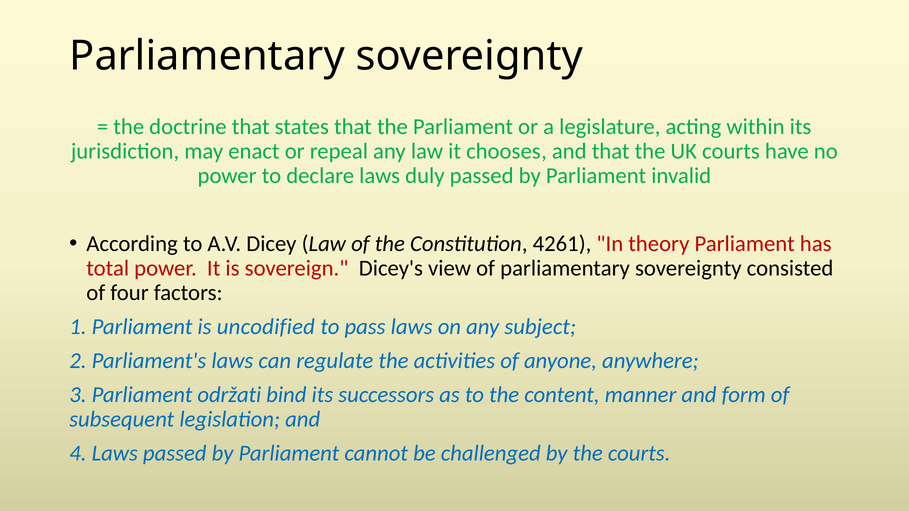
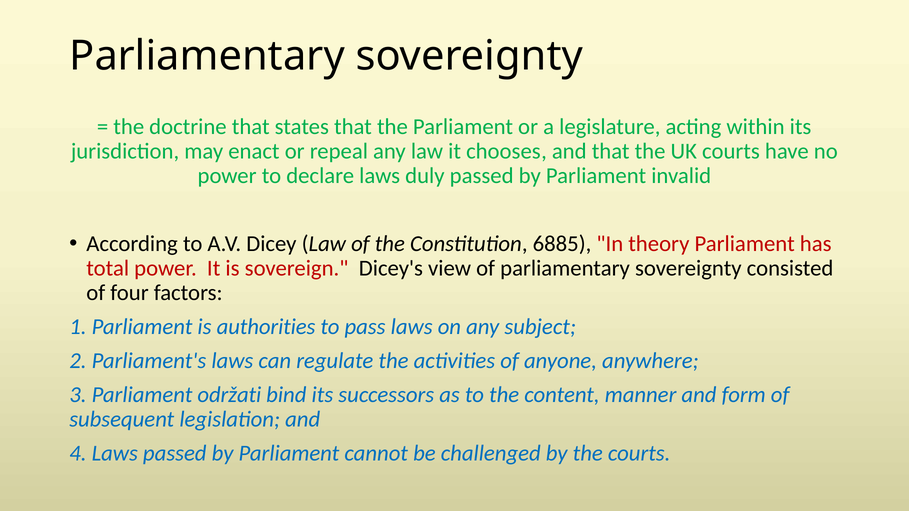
4261: 4261 -> 6885
uncodified: uncodified -> authorities
